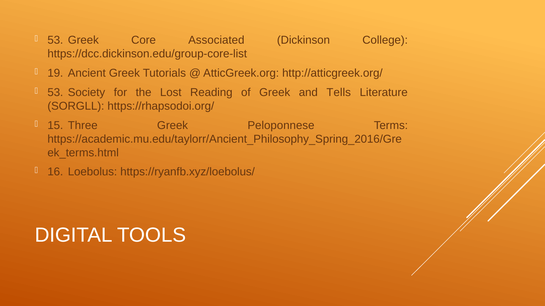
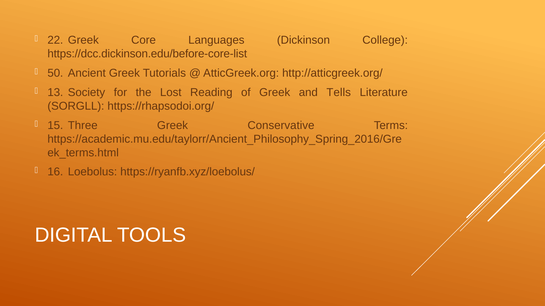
53 at (55, 40): 53 -> 22
Associated: Associated -> Languages
https://dcc.dickinson.edu/group-core-list: https://dcc.dickinson.edu/group-core-list -> https://dcc.dickinson.edu/before-core-list
19: 19 -> 50
53 at (55, 93): 53 -> 13
Peloponnese: Peloponnese -> Conservative
